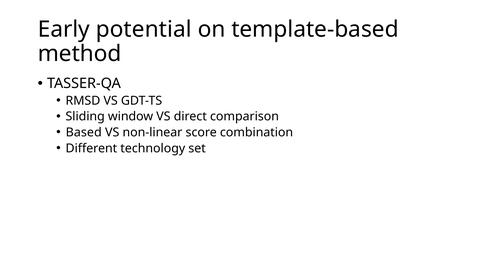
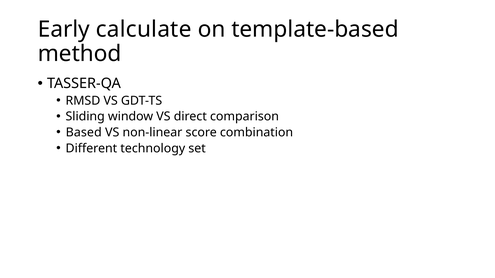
potential: potential -> calculate
